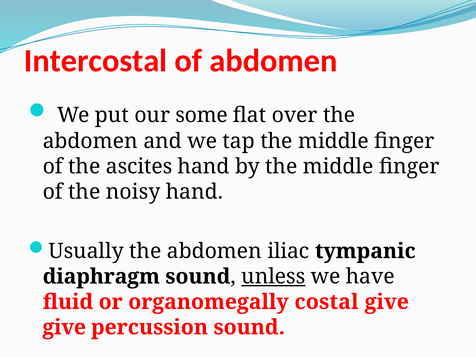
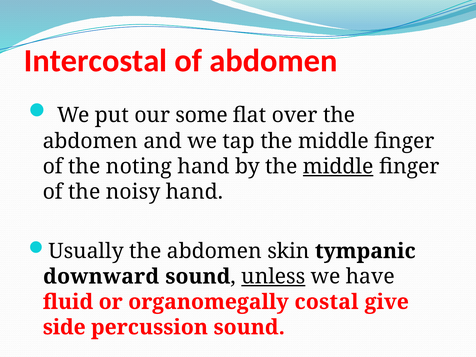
ascites: ascites -> noting
middle at (338, 167) underline: none -> present
iliac: iliac -> skin
diaphragm: diaphragm -> downward
give at (64, 327): give -> side
